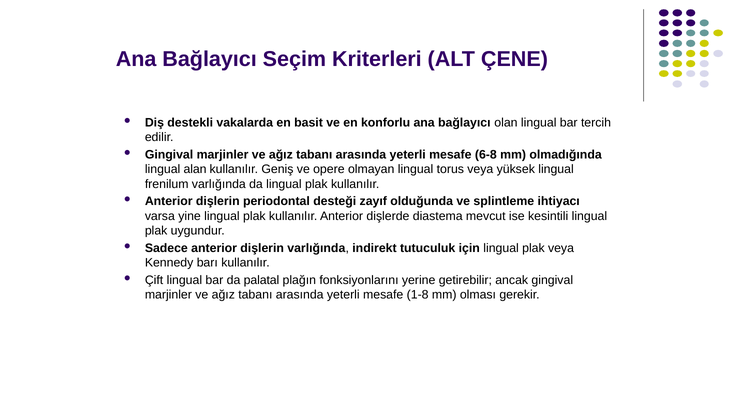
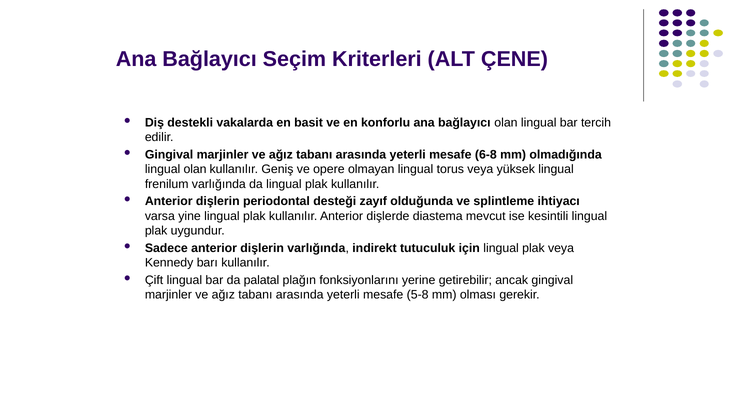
lingual alan: alan -> olan
1-8: 1-8 -> 5-8
